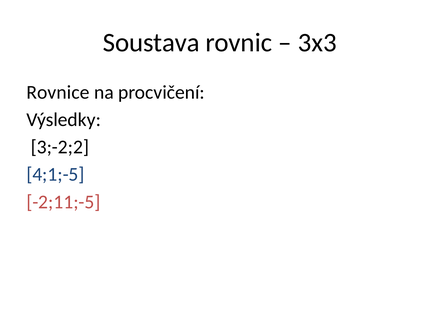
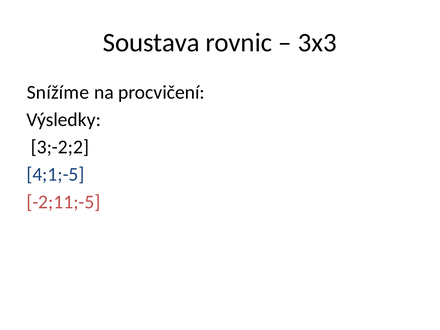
Rovnice: Rovnice -> Snížíme
